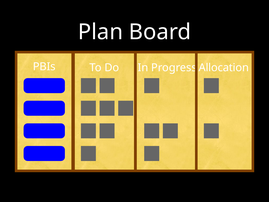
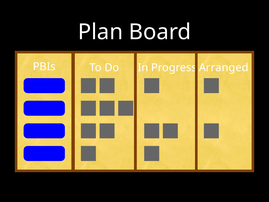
Allocation: Allocation -> Arranged
